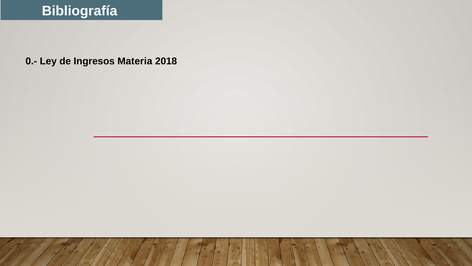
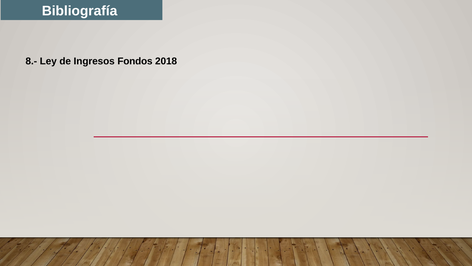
0.-: 0.- -> 8.-
Materia: Materia -> Fondos
